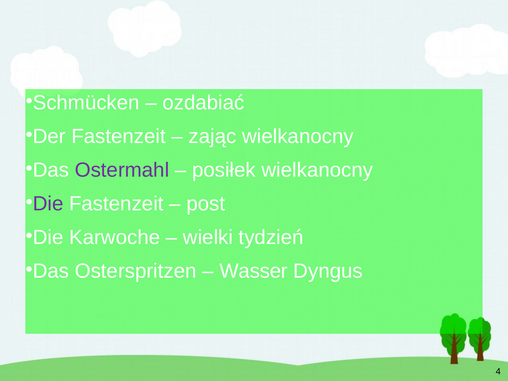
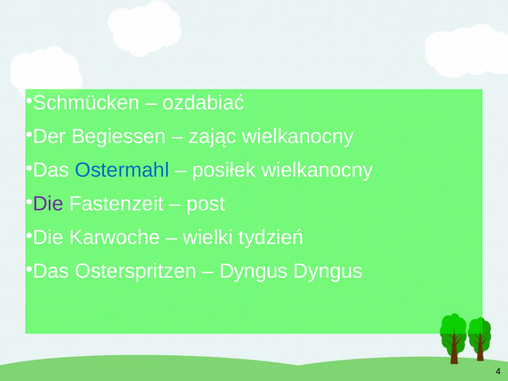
Der Fastenzeit: Fastenzeit -> Begiessen
Ostermahl colour: purple -> blue
Wasser at (254, 271): Wasser -> Dyngus
